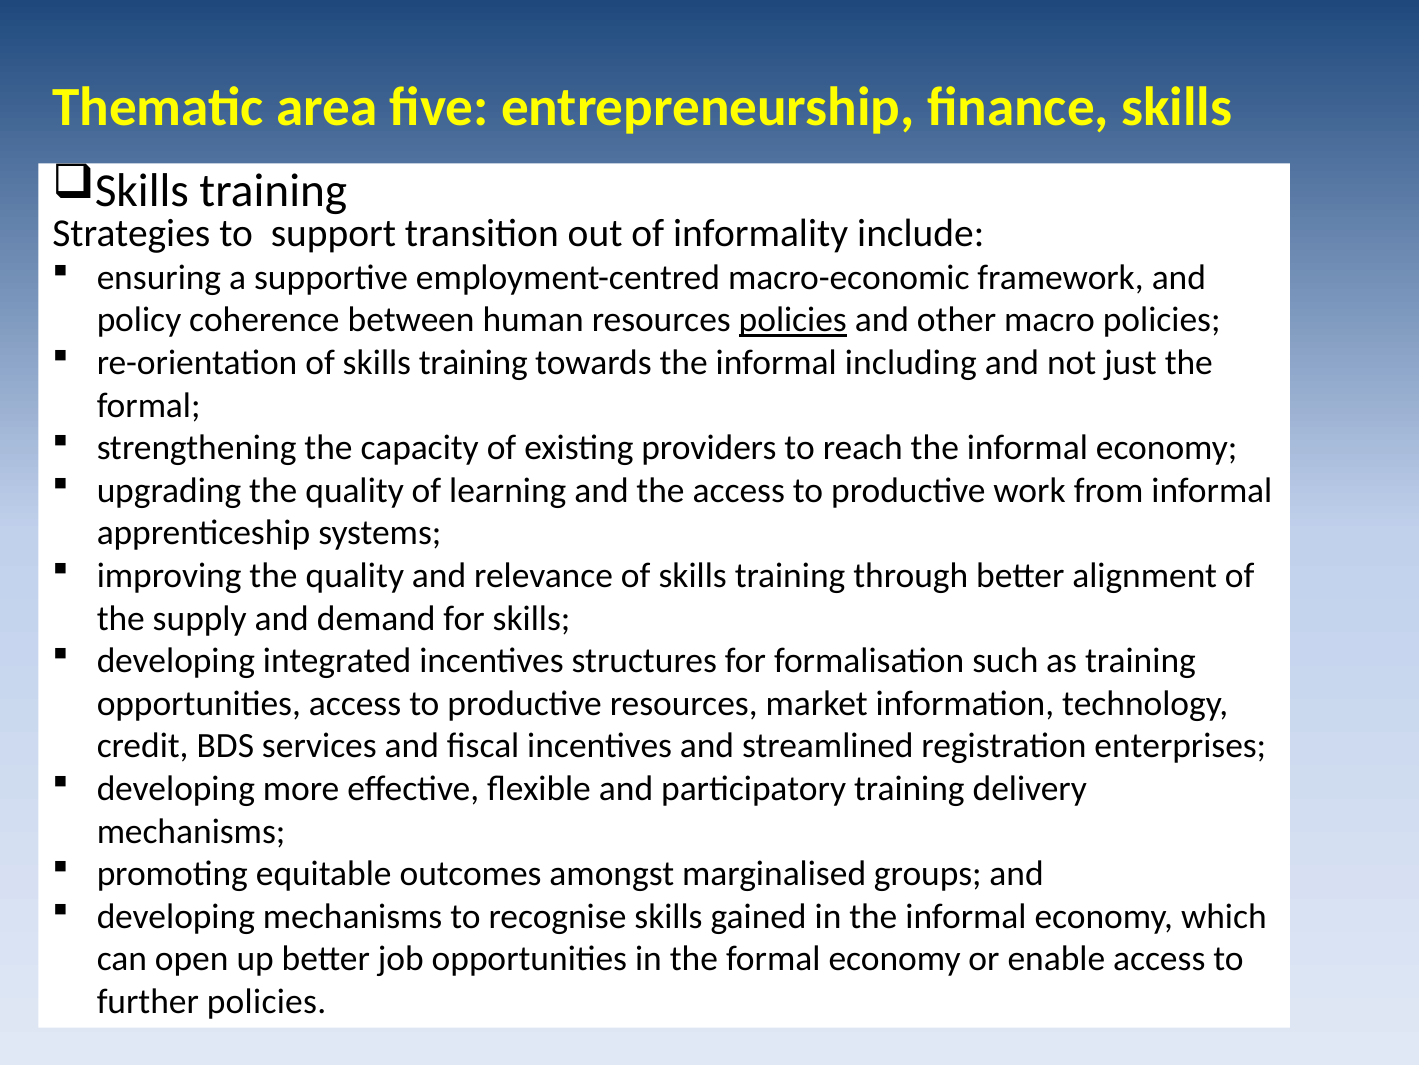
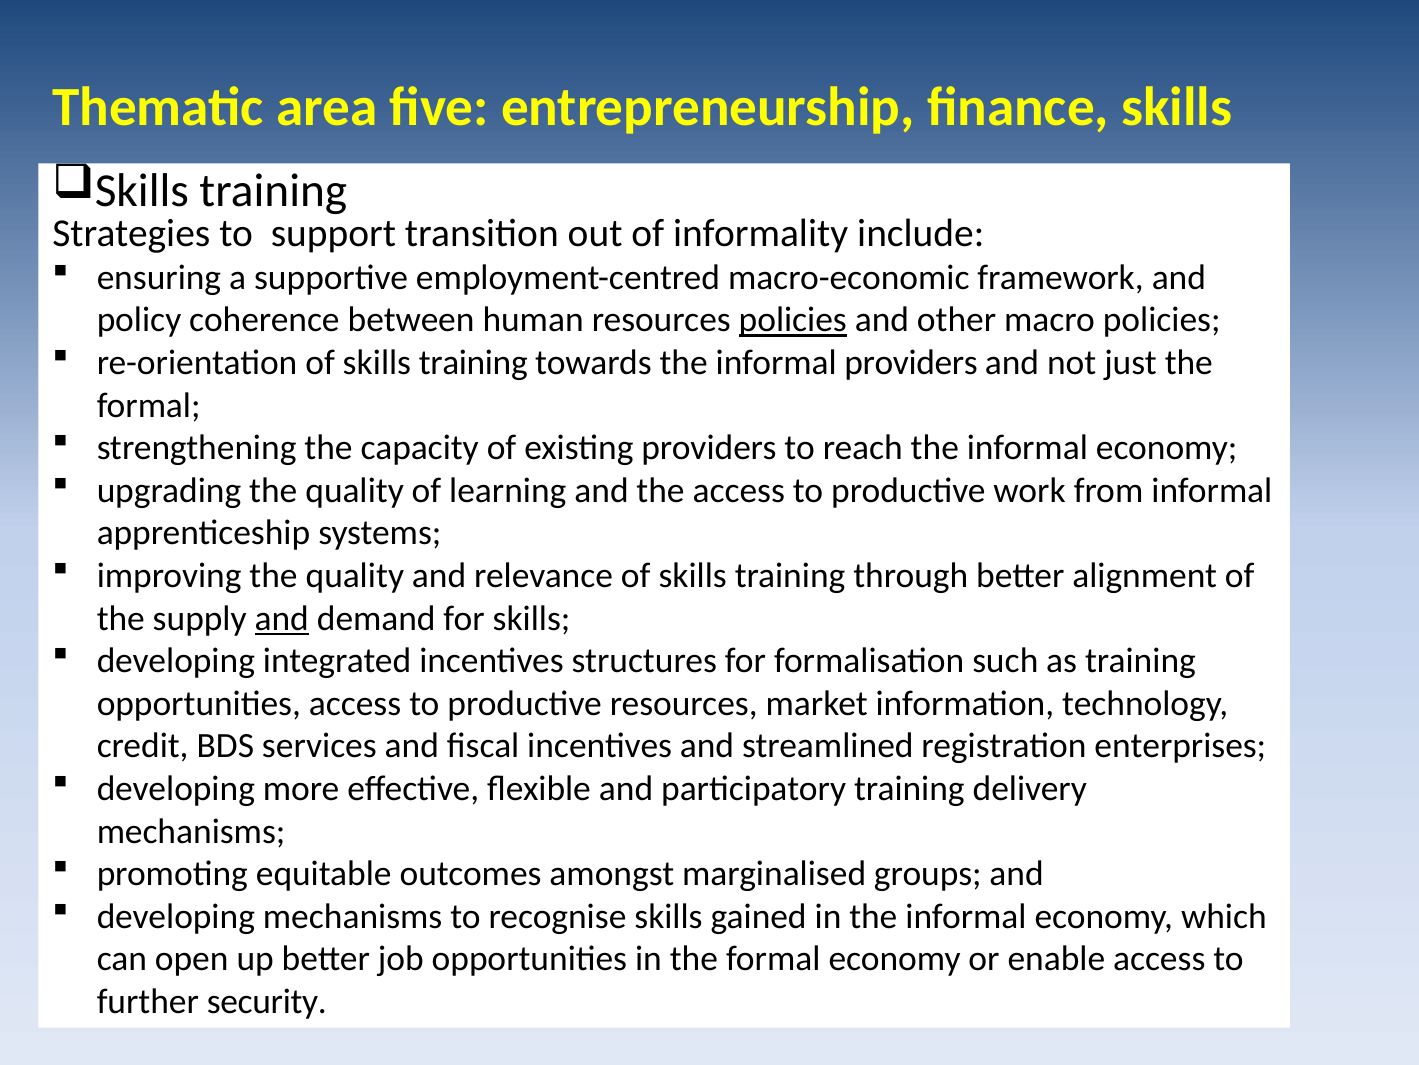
informal including: including -> providers
and at (282, 618) underline: none -> present
further policies: policies -> security
